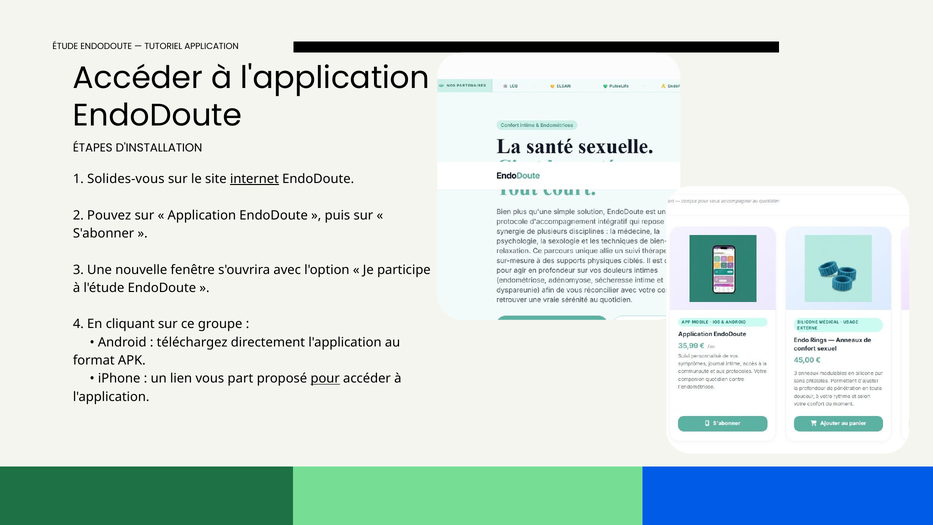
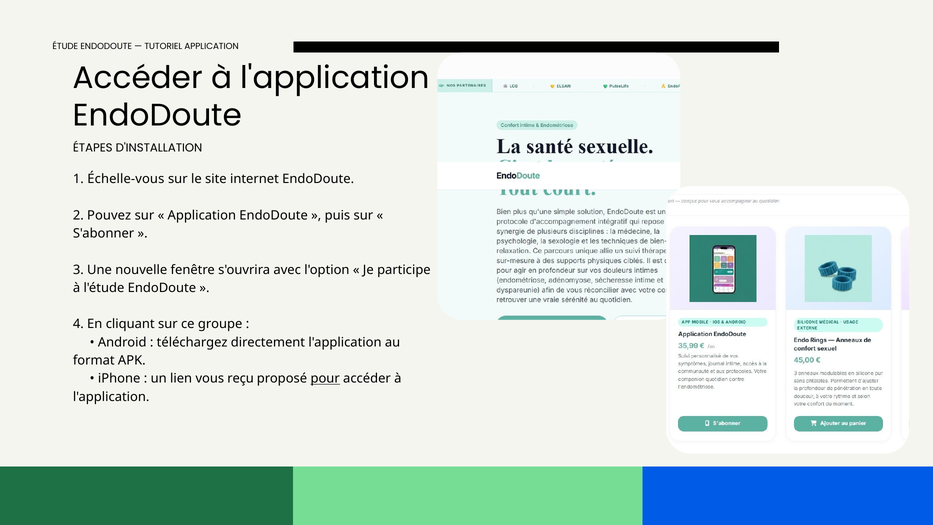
Solides-vous: Solides-vous -> Échelle-vous
internet underline: present -> none
part: part -> reçu
